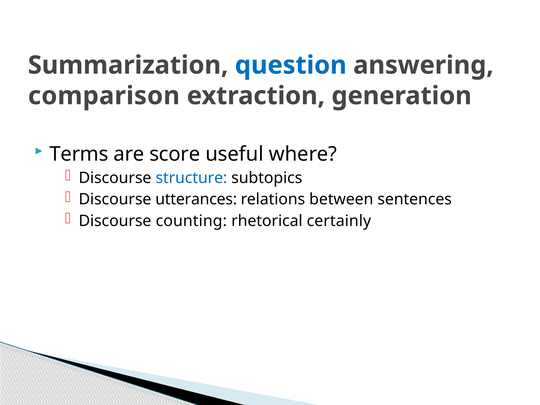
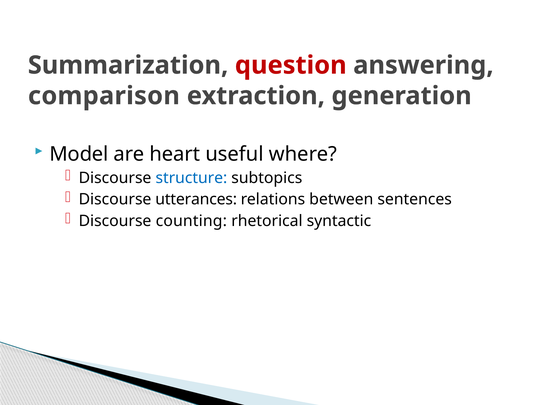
question colour: blue -> red
Terms: Terms -> Model
score: score -> heart
certainly: certainly -> syntactic
